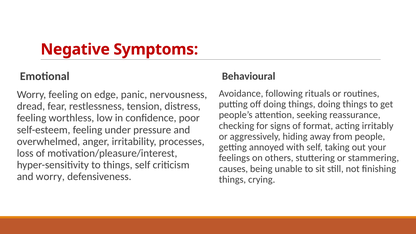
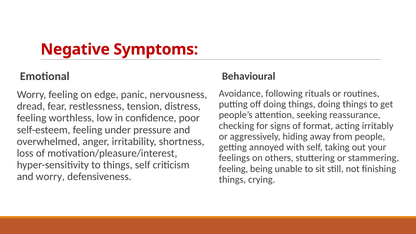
processes: processes -> shortness
causes at (233, 169): causes -> feeling
